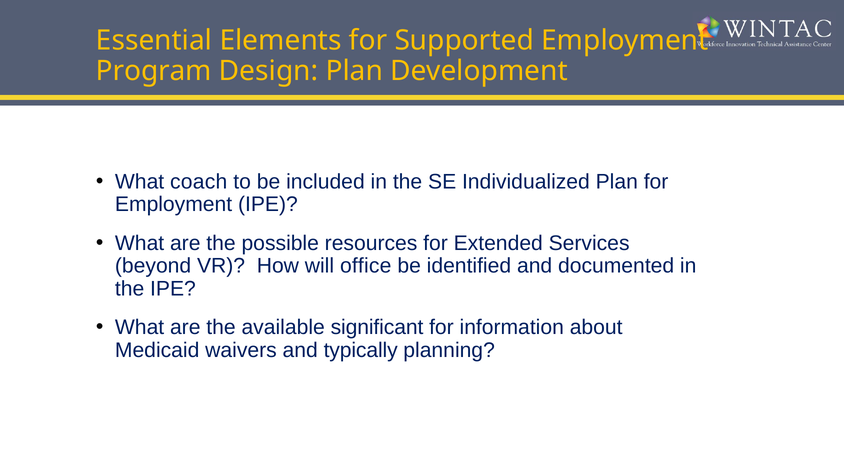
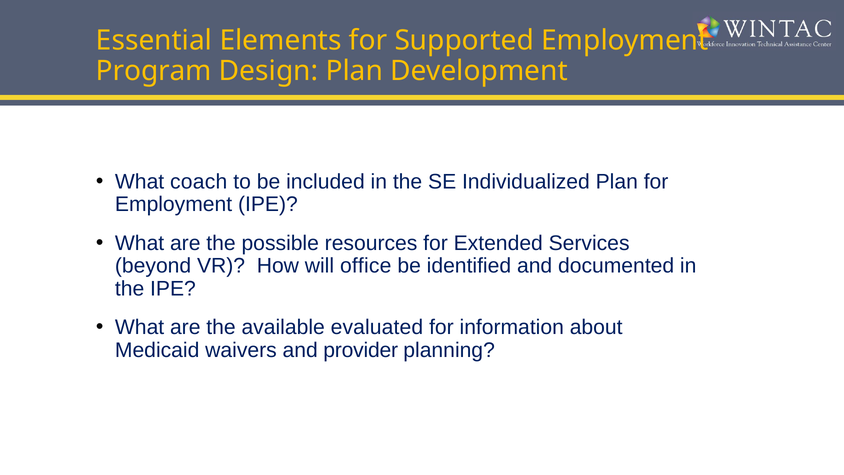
significant: significant -> evaluated
typically: typically -> provider
